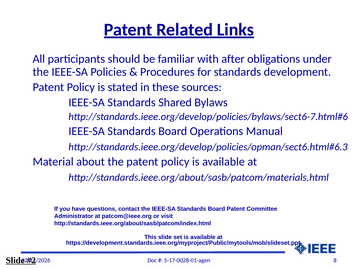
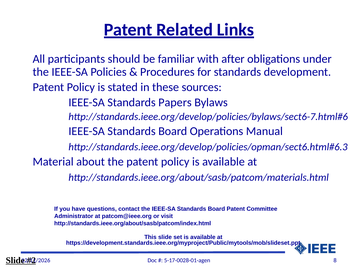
Shared: Shared -> Papers
